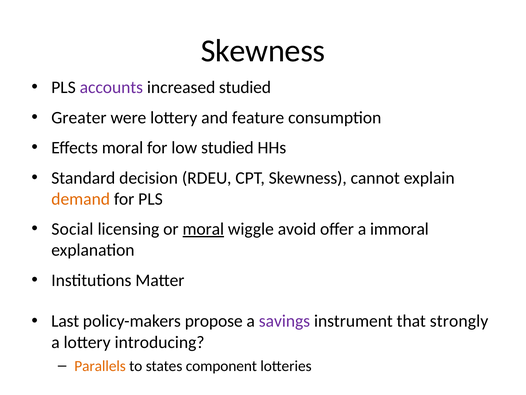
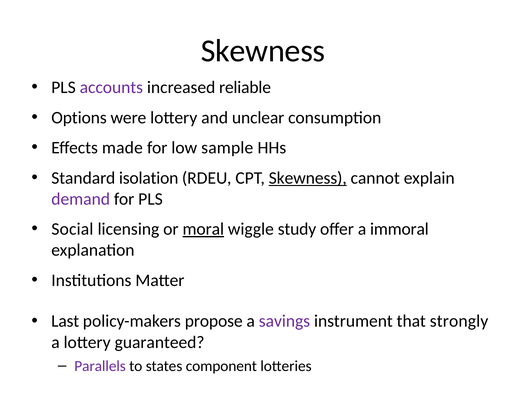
increased studied: studied -> reliable
Greater: Greater -> Options
feature: feature -> unclear
Effects moral: moral -> made
low studied: studied -> sample
decision: decision -> isolation
Skewness at (308, 178) underline: none -> present
demand colour: orange -> purple
avoid: avoid -> study
introducing: introducing -> guaranteed
Parallels colour: orange -> purple
